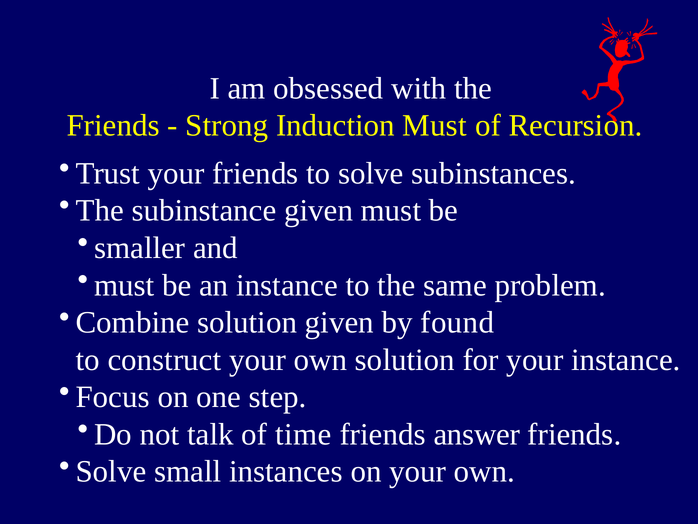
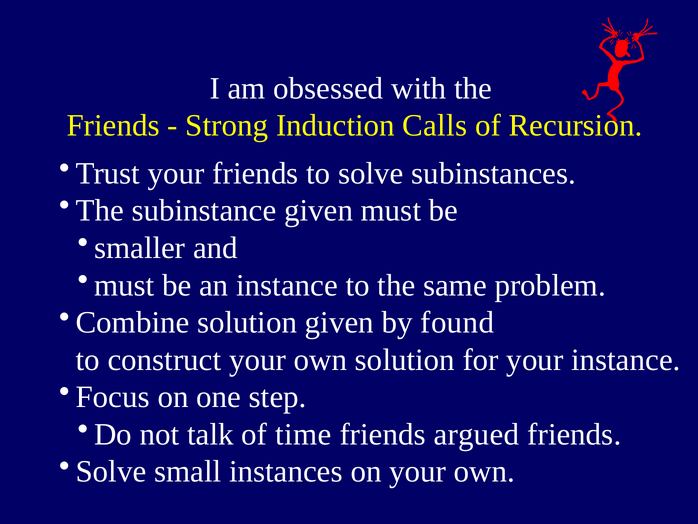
Induction Must: Must -> Calls
answer: answer -> argued
